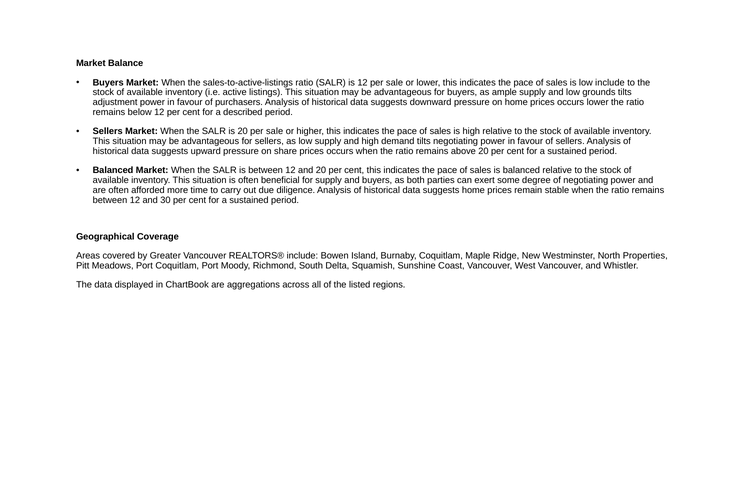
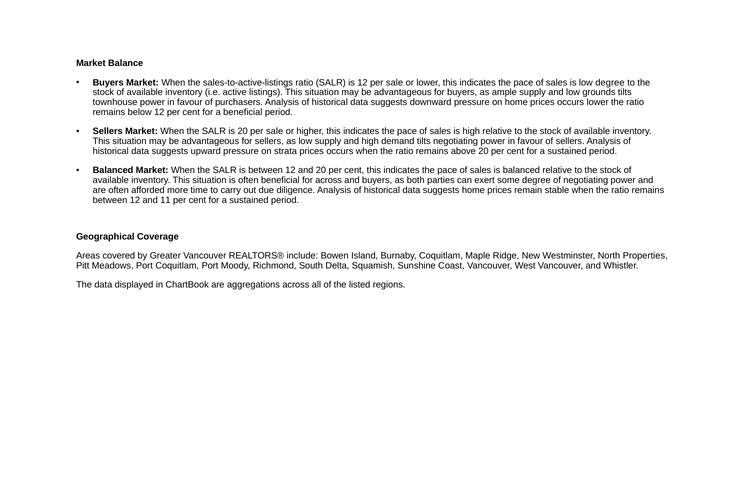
low include: include -> degree
adjustment: adjustment -> townhouse
a described: described -> beneficial
share: share -> strata
for supply: supply -> across
30: 30 -> 11
